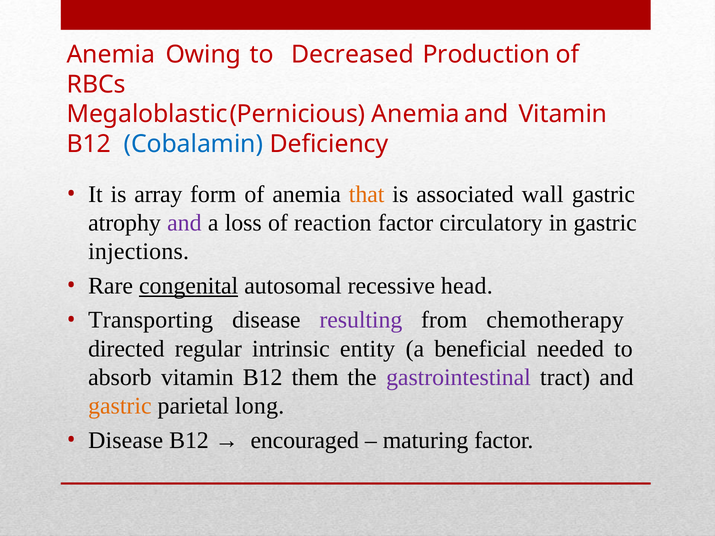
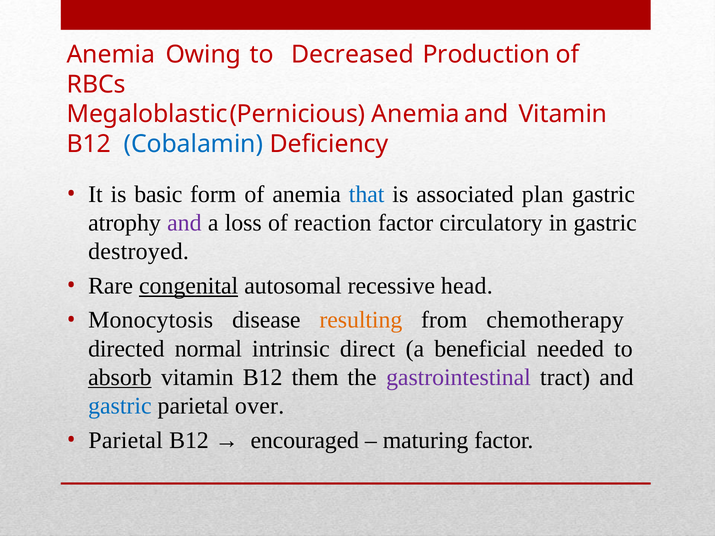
array: array -> basic
that colour: orange -> blue
wall: wall -> plan
injections: injections -> destroyed
Transporting: Transporting -> Monocytosis
resulting colour: purple -> orange
regular: regular -> normal
entity: entity -> direct
absorb underline: none -> present
gastric at (120, 406) colour: orange -> blue
long: long -> over
Disease at (126, 440): Disease -> Parietal
